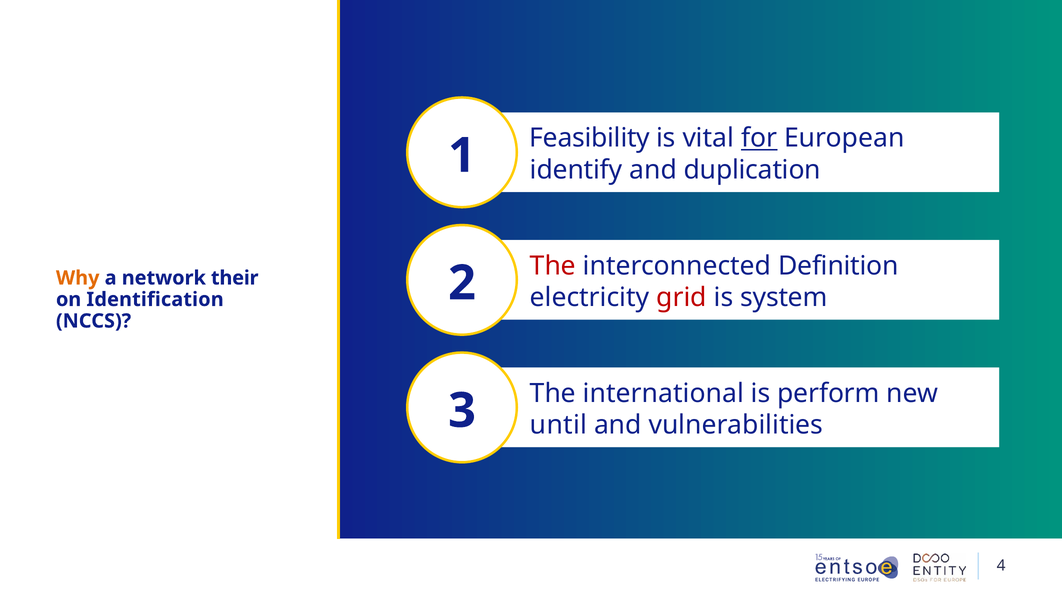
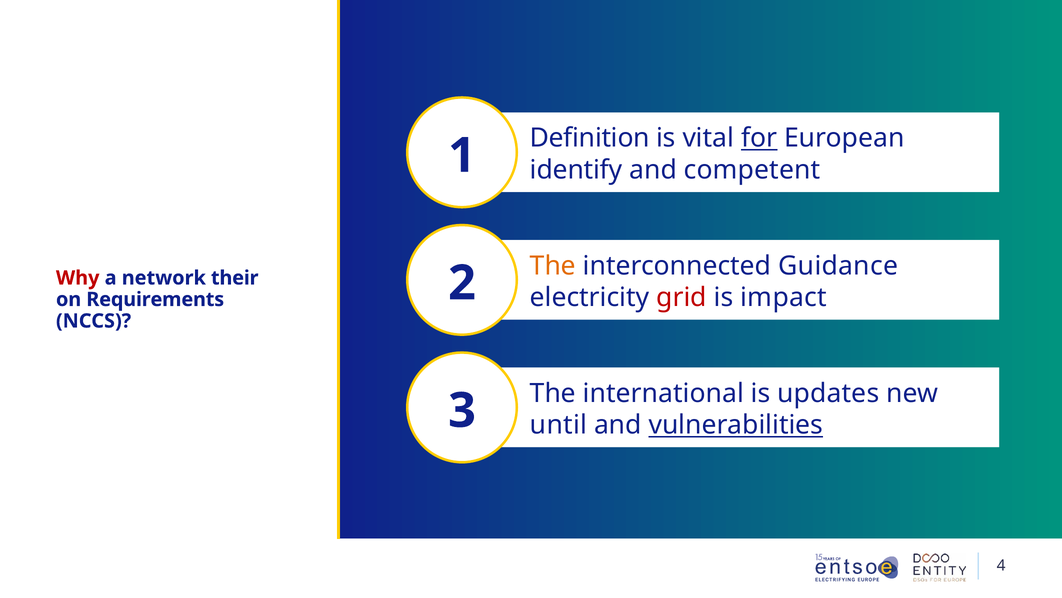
Feasibility: Feasibility -> Definition
duplication: duplication -> competent
The at (553, 265) colour: red -> orange
Definition: Definition -> Guidance
Why colour: orange -> red
system: system -> impact
Identification: Identification -> Requirements
perform: perform -> updates
vulnerabilities underline: none -> present
